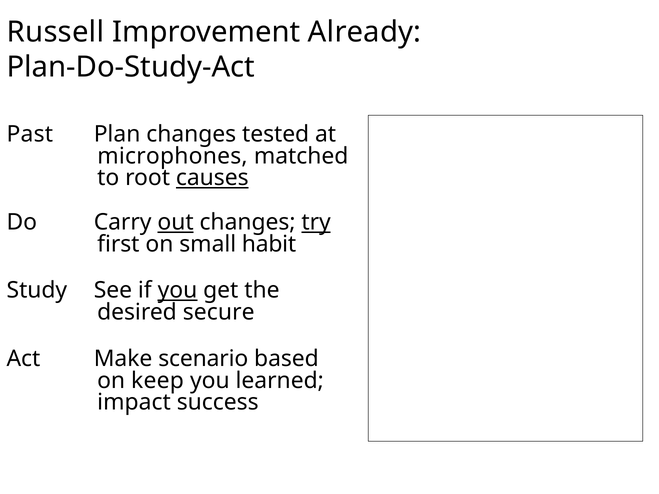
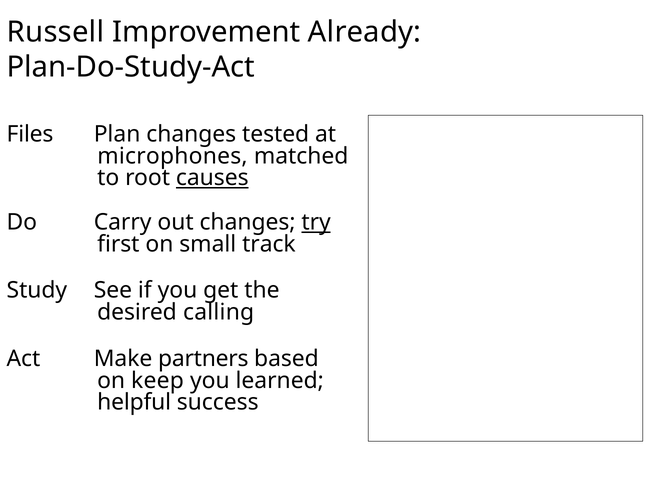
Past: Past -> Files
out underline: present -> none
habit: habit -> track
you at (177, 291) underline: present -> none
secure: secure -> calling
scenario: scenario -> partners
impact: impact -> helpful
